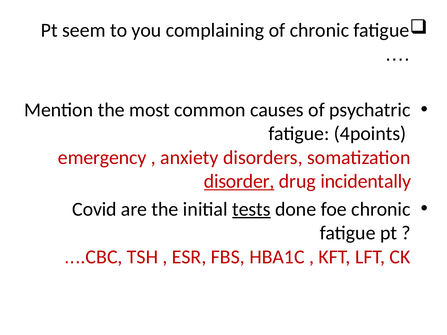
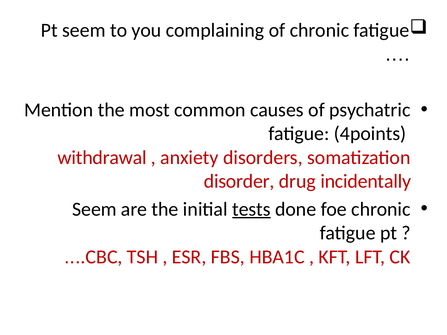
emergency: emergency -> withdrawal
disorder underline: present -> none
Covid at (94, 209): Covid -> Seem
